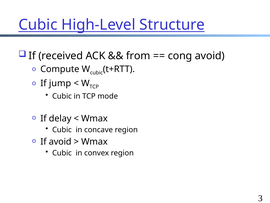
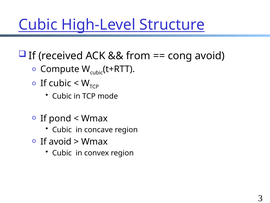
If jump: jump -> cubic
delay: delay -> pond
